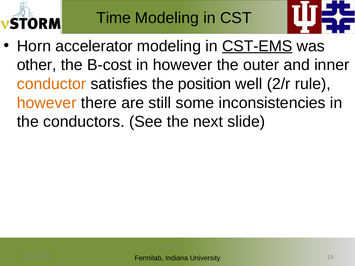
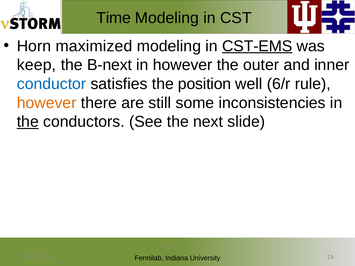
accelerator: accelerator -> maximized
other: other -> keep
B-cost: B-cost -> B-next
conductor colour: orange -> blue
2/r: 2/r -> 6/r
the at (28, 122) underline: none -> present
